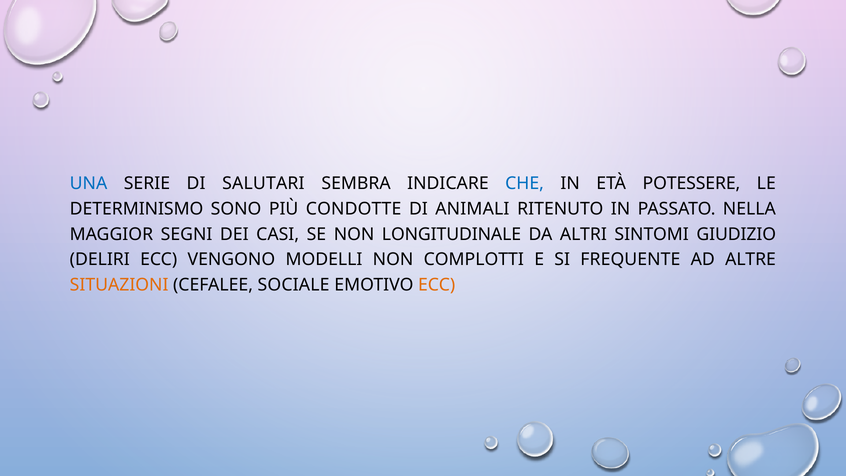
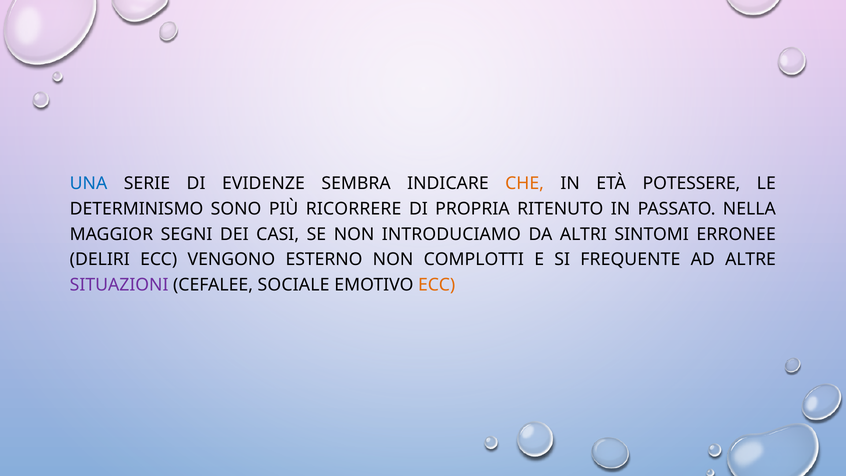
SALUTARI: SALUTARI -> EVIDENZE
CHE colour: blue -> orange
CONDOTTE: CONDOTTE -> RICORRERE
ANIMALI: ANIMALI -> PROPRIA
LONGITUDINALE: LONGITUDINALE -> INTRODUCIAMO
GIUDIZIO: GIUDIZIO -> ERRONEE
MODELLI: MODELLI -> ESTERNO
SITUAZIONI colour: orange -> purple
